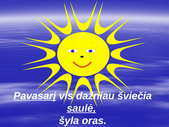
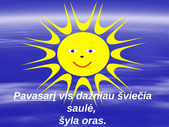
saulė underline: present -> none
